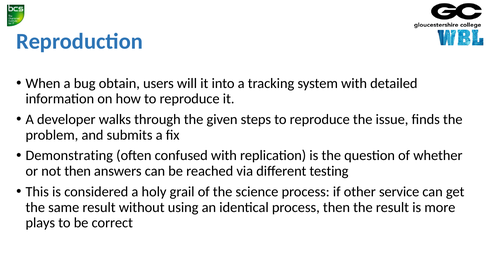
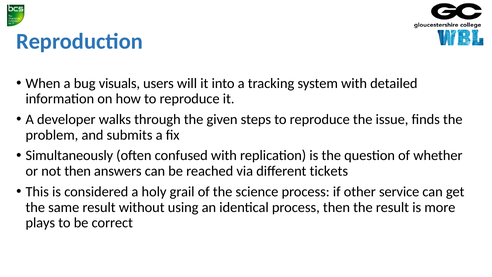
obtain: obtain -> visuals
Demonstrating: Demonstrating -> Simultaneously
testing: testing -> tickets
